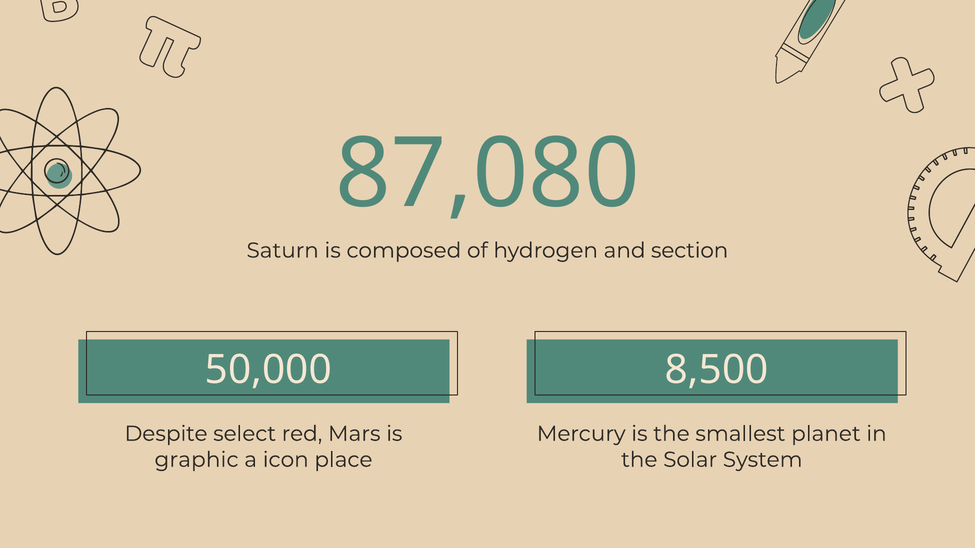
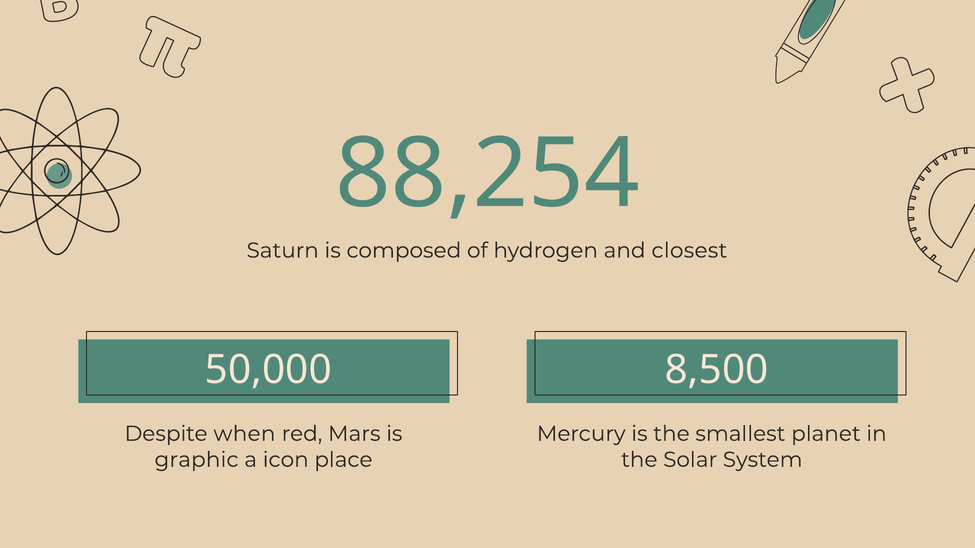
87,080: 87,080 -> 88,254
section: section -> closest
select: select -> when
